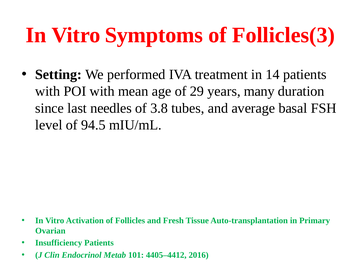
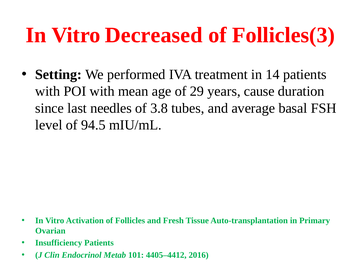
Symptoms: Symptoms -> Decreased
many: many -> cause
